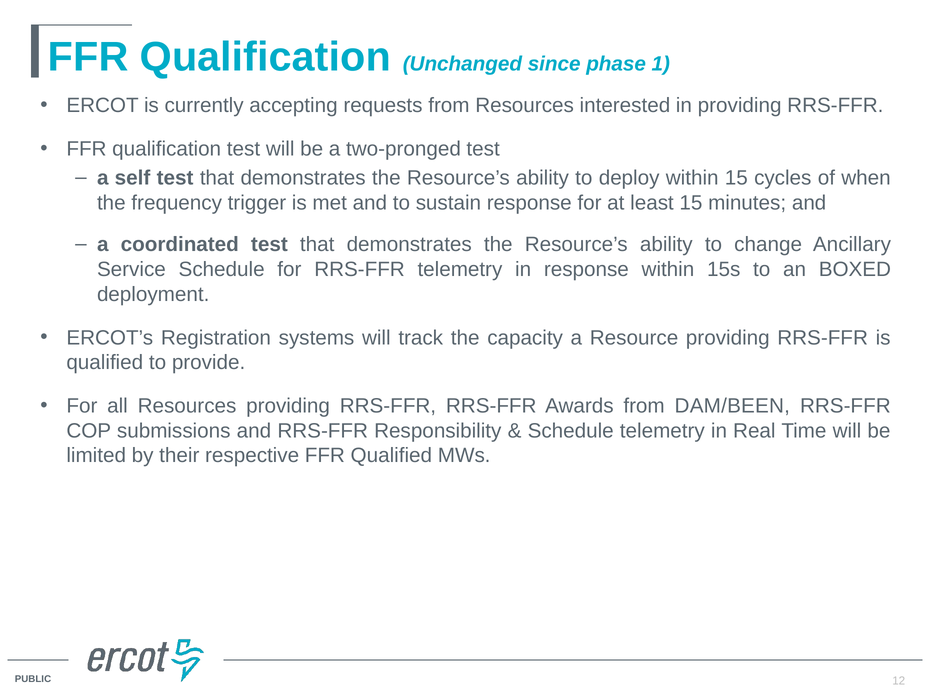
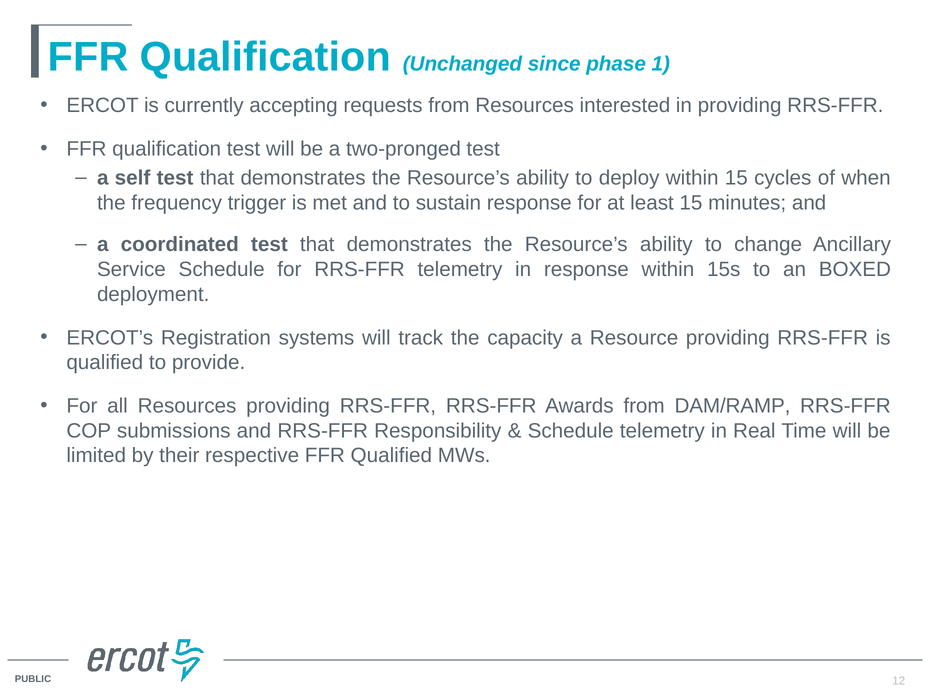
DAM/BEEN: DAM/BEEN -> DAM/RAMP
